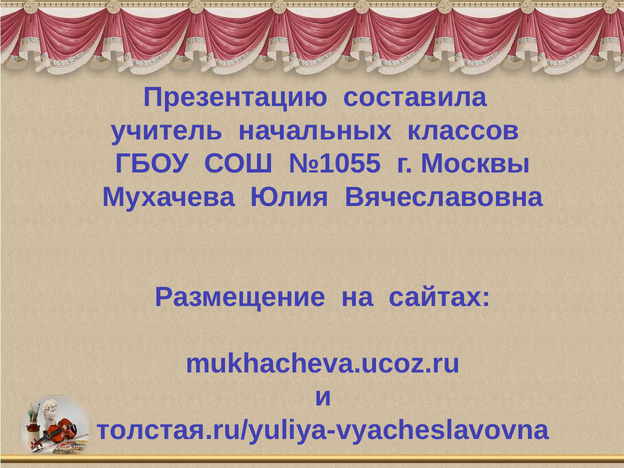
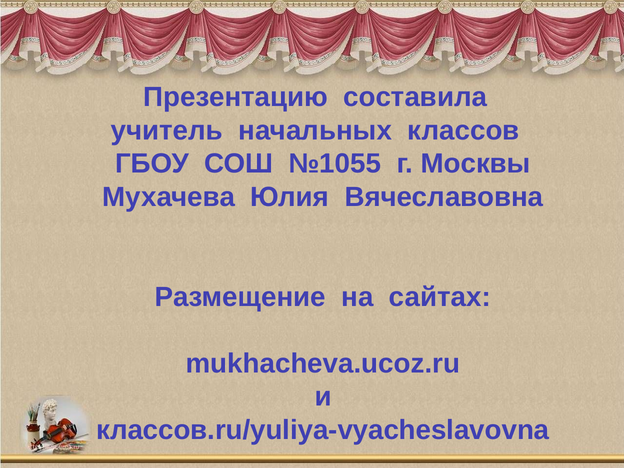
толстая.ru/yuliya-vyacheslavovna: толстая.ru/yuliya-vyacheslavovna -> классов.ru/yuliya-vyacheslavovna
